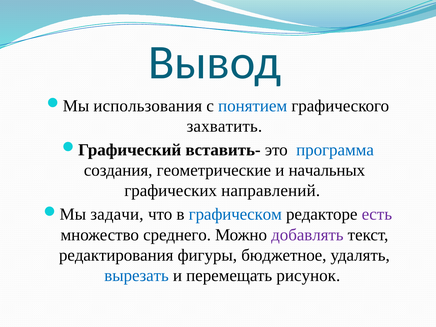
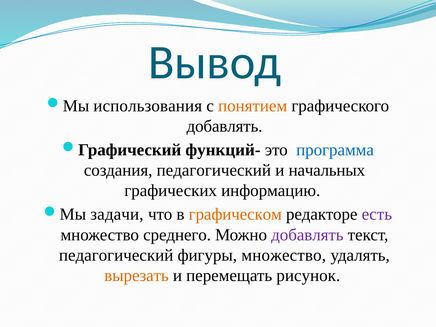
понятием colour: blue -> orange
захватить at (224, 126): захватить -> добавлять
вставить-: вставить- -> функций-
создания геометрические: геометрические -> педагогический
направлений: направлений -> информацию
графическом colour: blue -> orange
редактирования at (116, 255): редактирования -> педагогический
фигуры бюджетное: бюджетное -> множество
вырезать colour: blue -> orange
